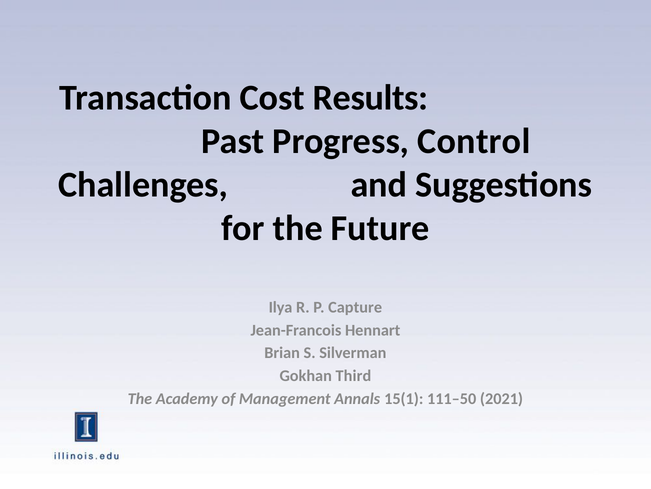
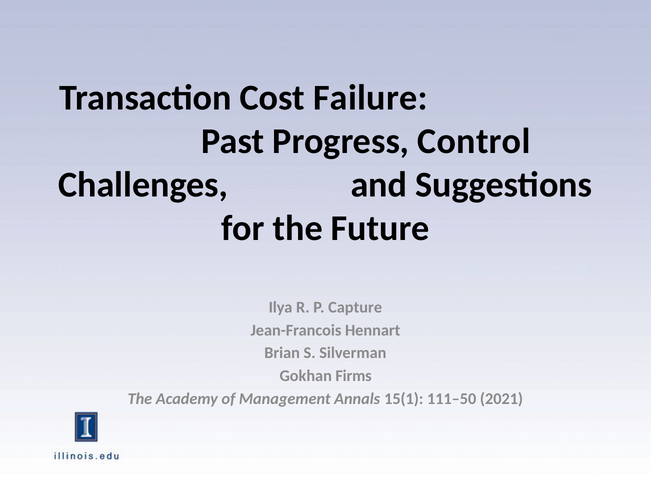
Results: Results -> Failure
Third: Third -> Firms
